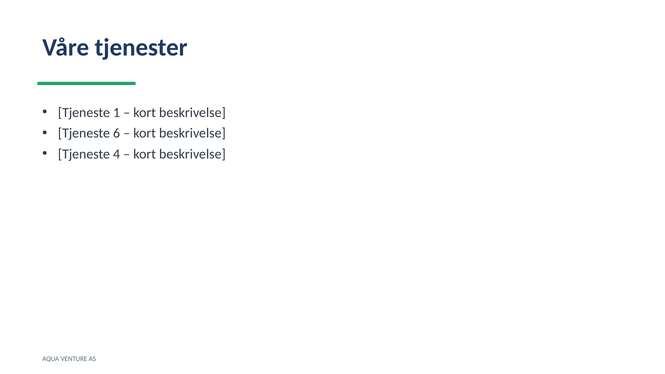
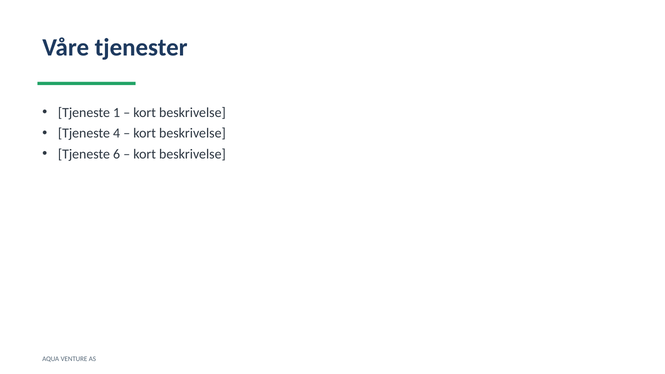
6: 6 -> 4
4: 4 -> 6
